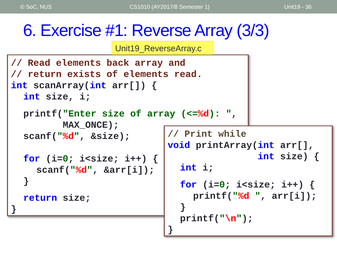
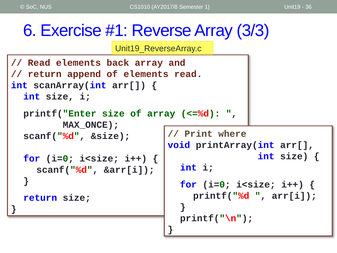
exists: exists -> append
while: while -> where
